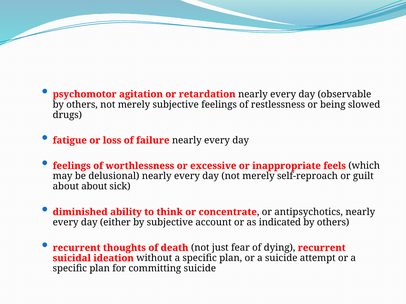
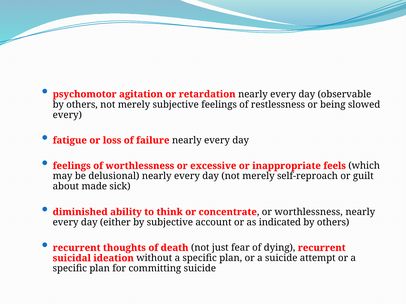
drugs at (67, 115): drugs -> every
about about: about -> made
or antipsychotics: antipsychotics -> worthlessness
